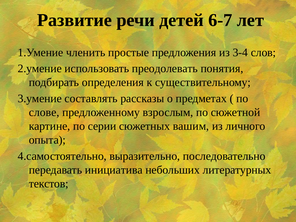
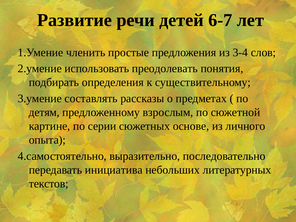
слове: слове -> детям
вашим: вашим -> основе
